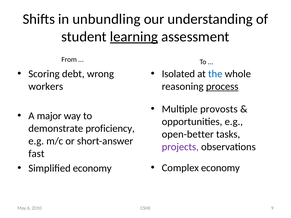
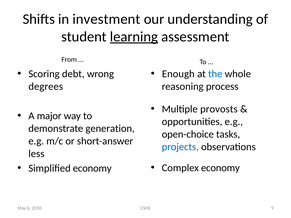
unbundling: unbundling -> investment
Isolated: Isolated -> Enough
workers: workers -> degrees
process underline: present -> none
proficiency: proficiency -> generation
open-better: open-better -> open-choice
projects colour: purple -> blue
fast: fast -> less
